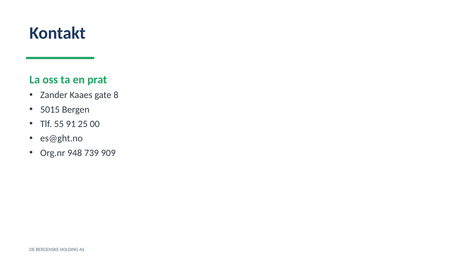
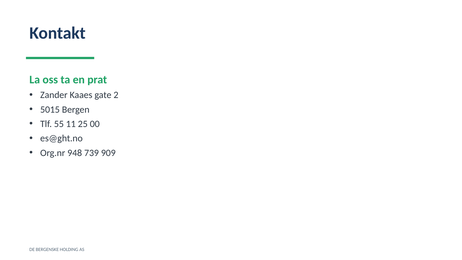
8: 8 -> 2
91: 91 -> 11
